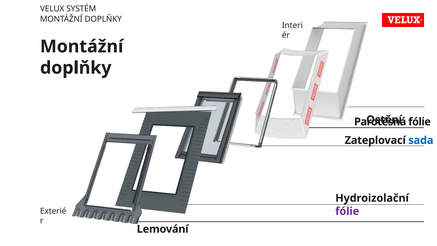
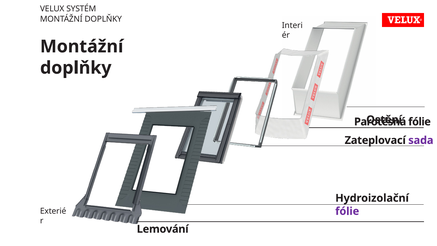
sada colour: blue -> purple
